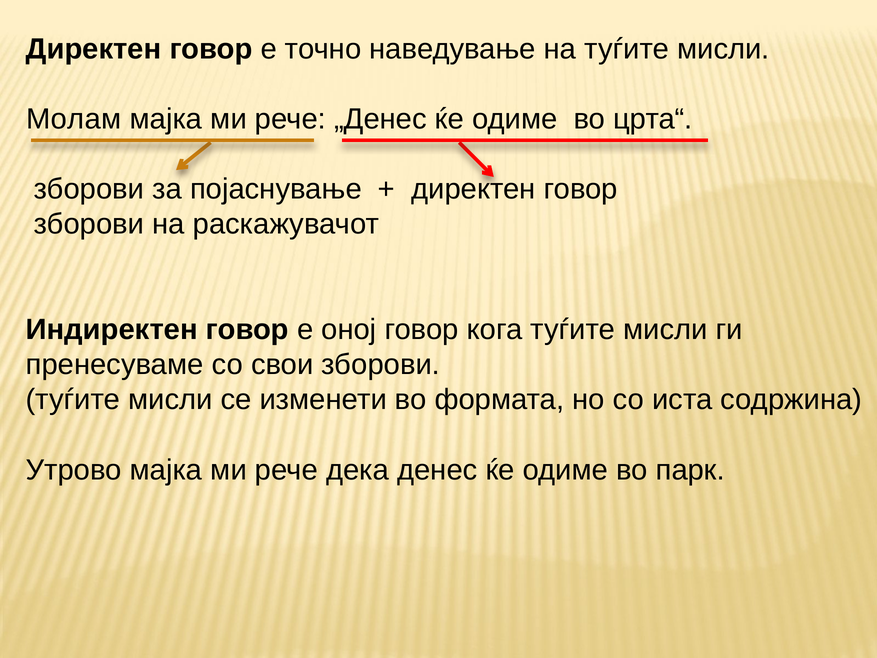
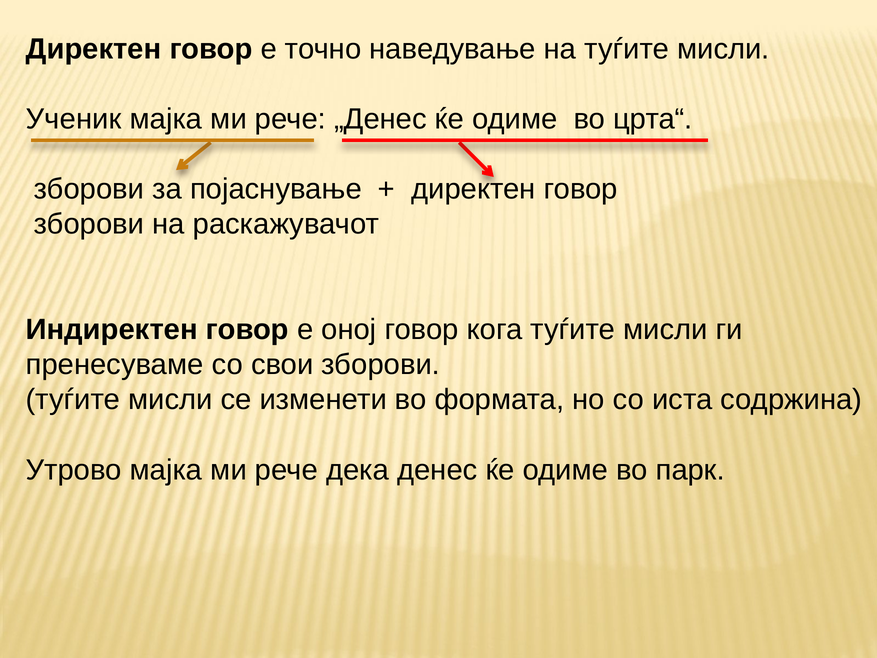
Молам: Молам -> Ученик
